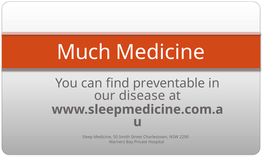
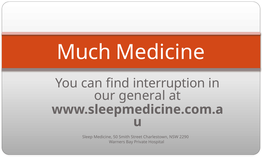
preventable: preventable -> interruption
disease: disease -> general
